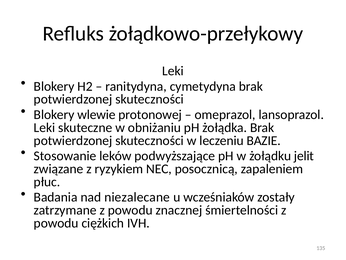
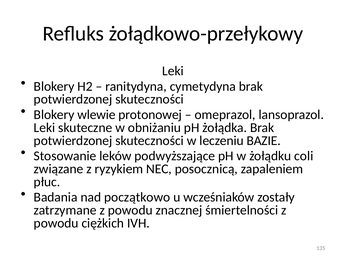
jelit: jelit -> coli
niezalecane: niezalecane -> początkowo
